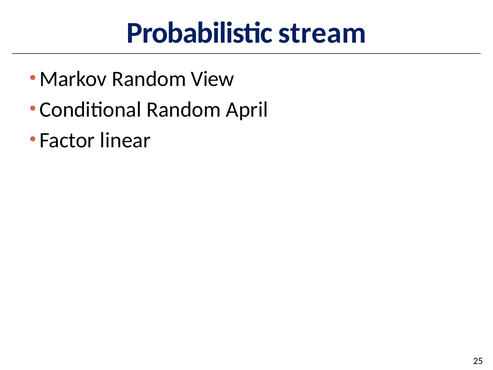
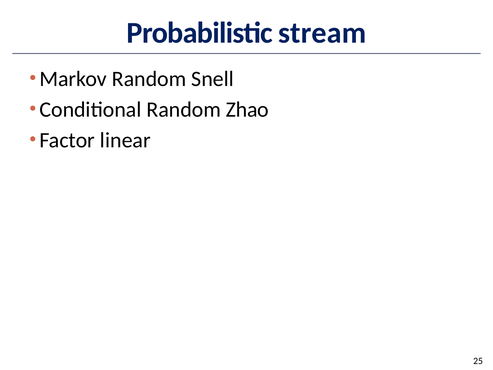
View: View -> Snell
April: April -> Zhao
